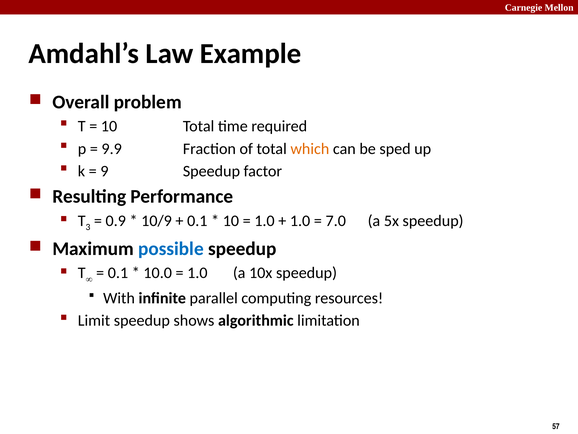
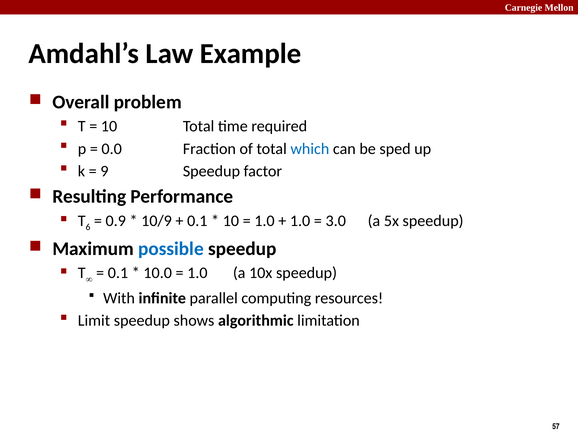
9.9: 9.9 -> 0.0
which colour: orange -> blue
3: 3 -> 6
7.0: 7.0 -> 3.0
